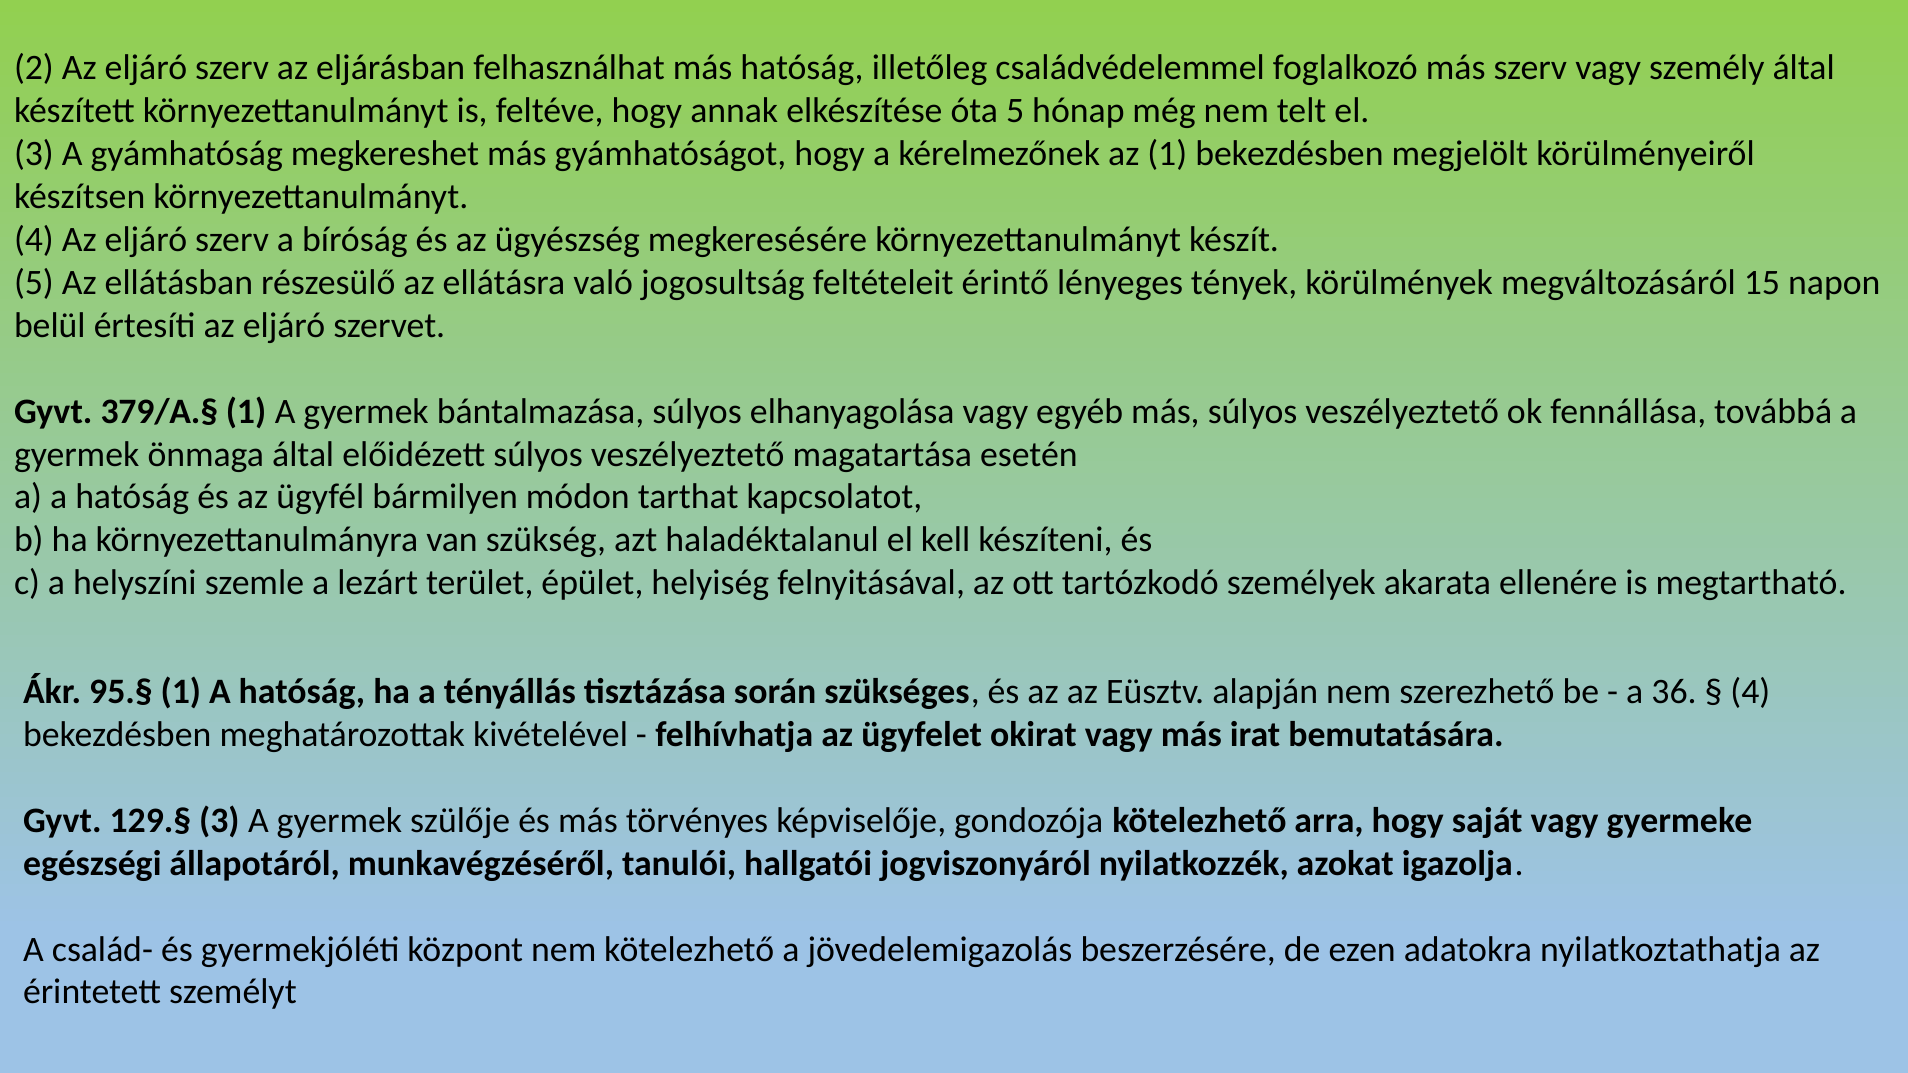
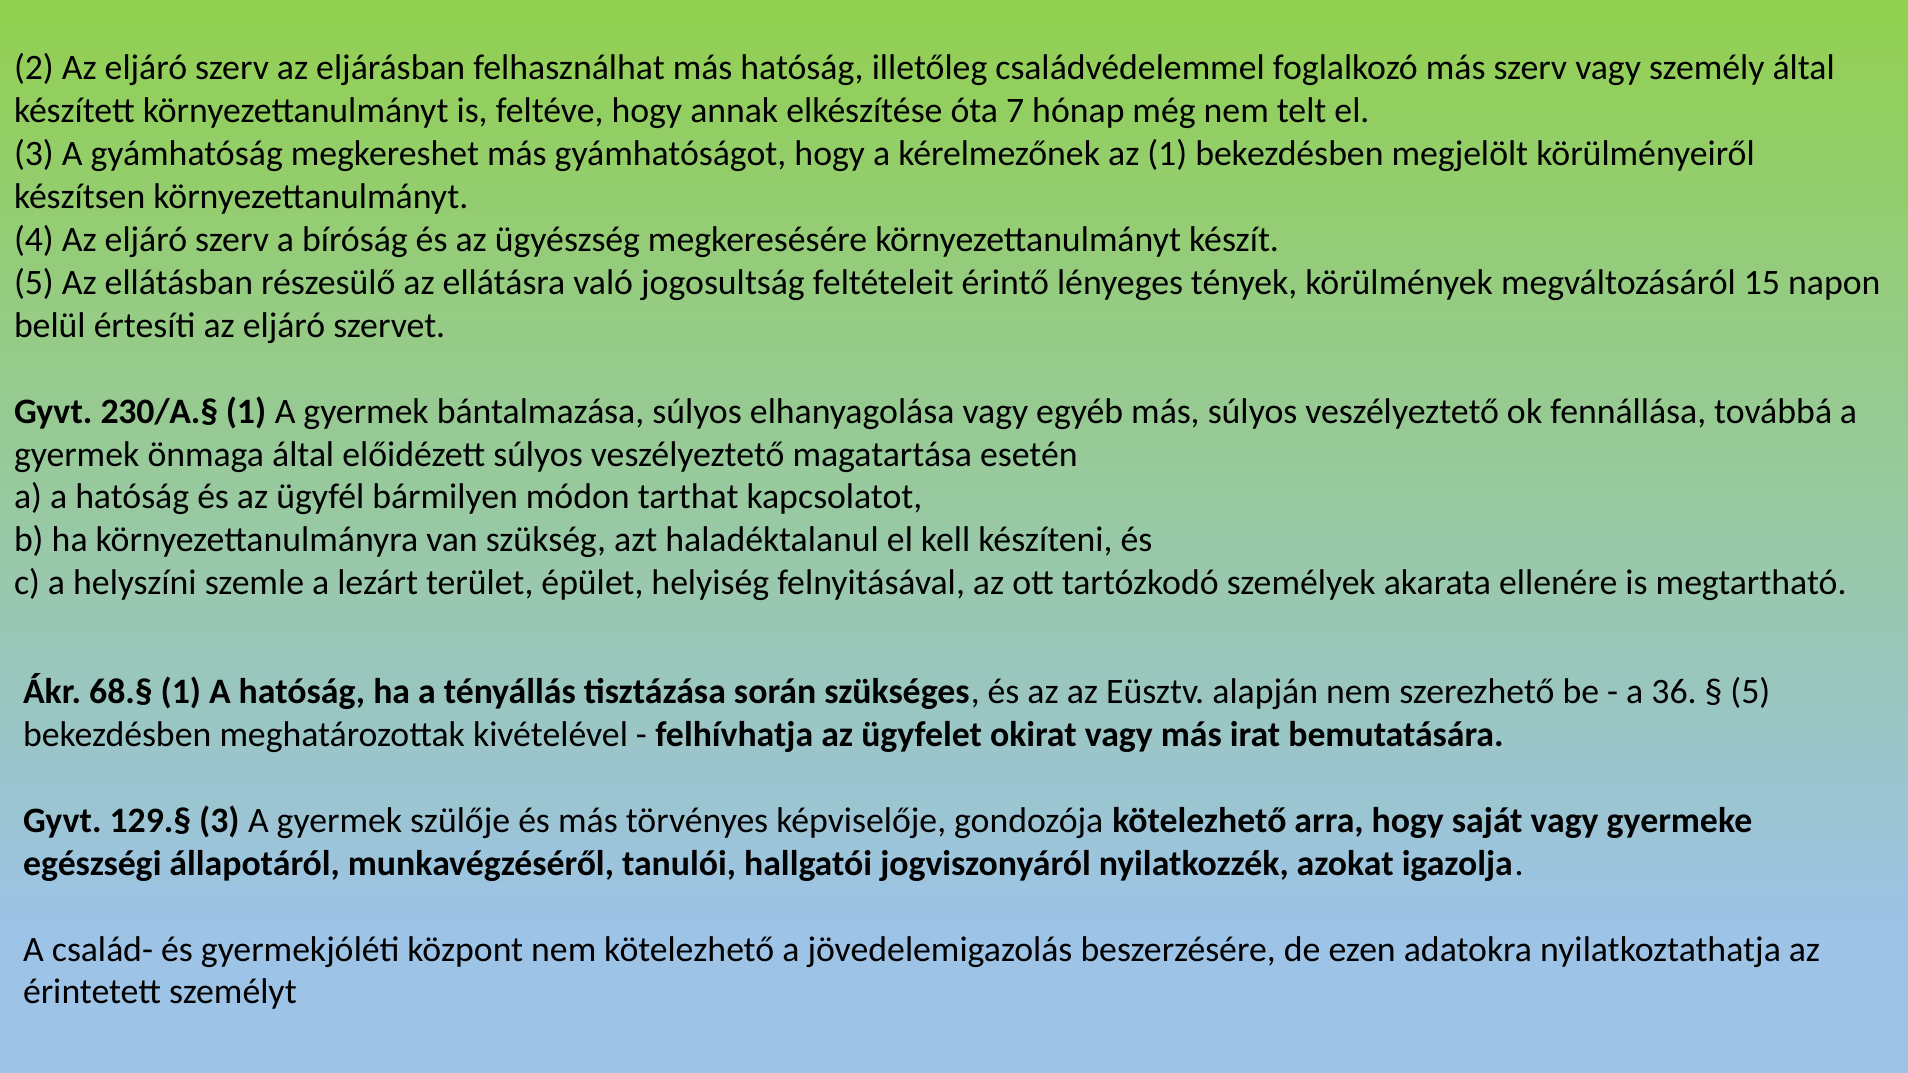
óta 5: 5 -> 7
379/A.§: 379/A.§ -> 230/A.§
95.§: 95.§ -> 68.§
4 at (1750, 692): 4 -> 5
